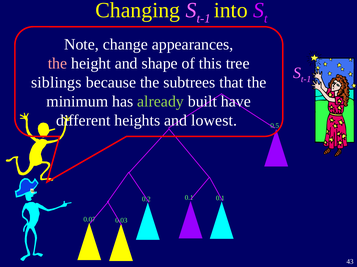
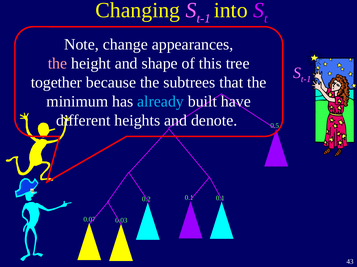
siblings: siblings -> together
already colour: light green -> light blue
lowest: lowest -> denote
